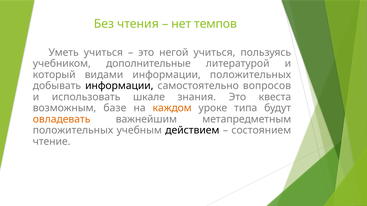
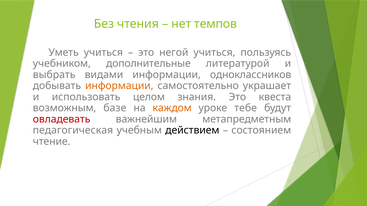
который: который -> выбрать
информации положительных: положительных -> одноклассников
информации at (119, 86) colour: black -> orange
вопросов: вопросов -> украшает
шкале: шкале -> целом
типа: типа -> тебе
овладевать colour: orange -> red
положительных at (73, 131): положительных -> педагогическая
